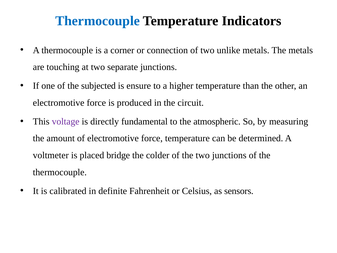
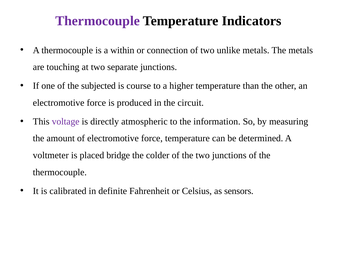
Thermocouple at (98, 21) colour: blue -> purple
corner: corner -> within
ensure: ensure -> course
fundamental: fundamental -> atmospheric
atmospheric: atmospheric -> information
